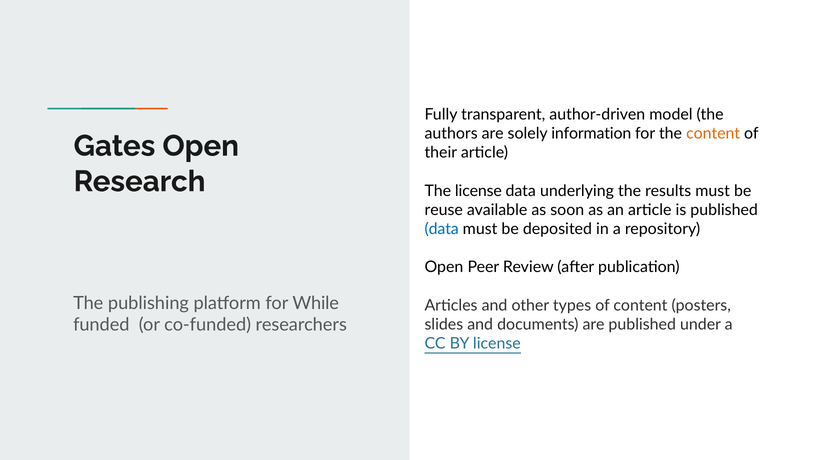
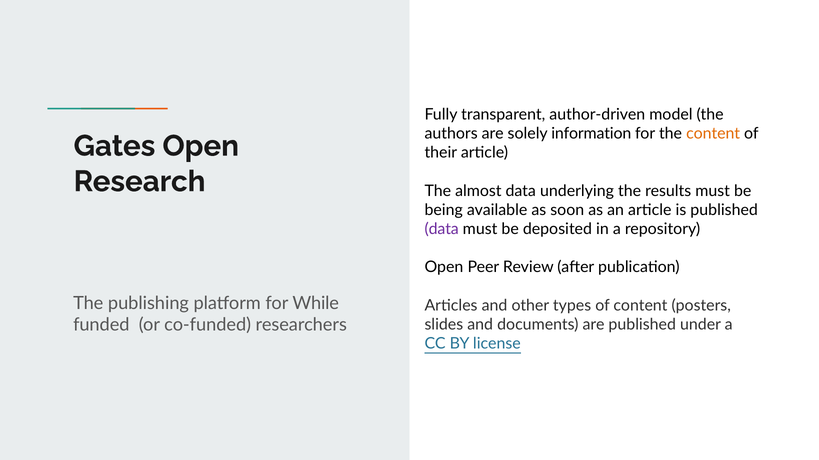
The license: license -> almost
reuse: reuse -> being
data at (442, 229) colour: blue -> purple
